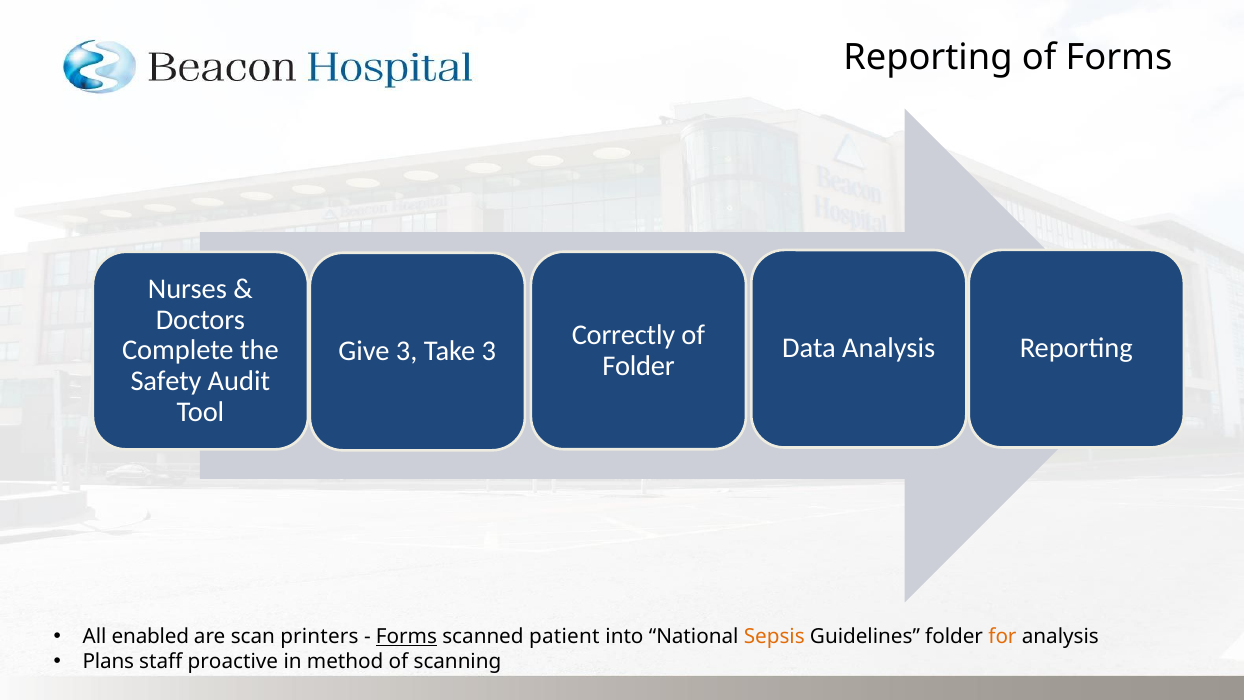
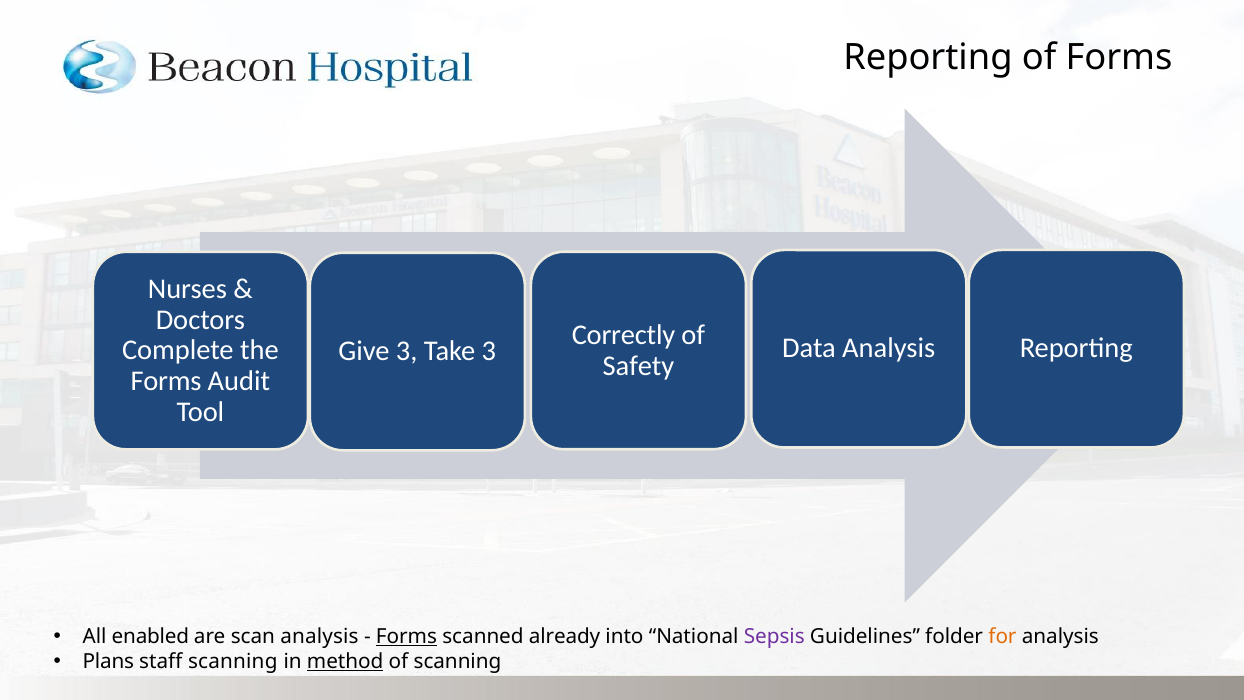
Folder at (639, 366): Folder -> Safety
Safety at (166, 381): Safety -> Forms
scan printers: printers -> analysis
patient: patient -> already
Sepsis colour: orange -> purple
staff proactive: proactive -> scanning
method underline: none -> present
